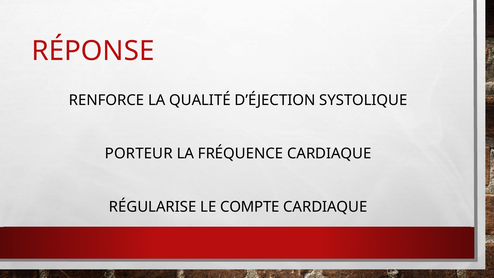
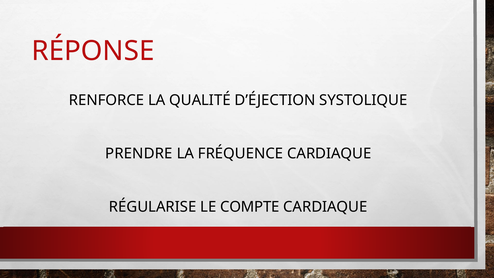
PORTEUR: PORTEUR -> PRENDRE
